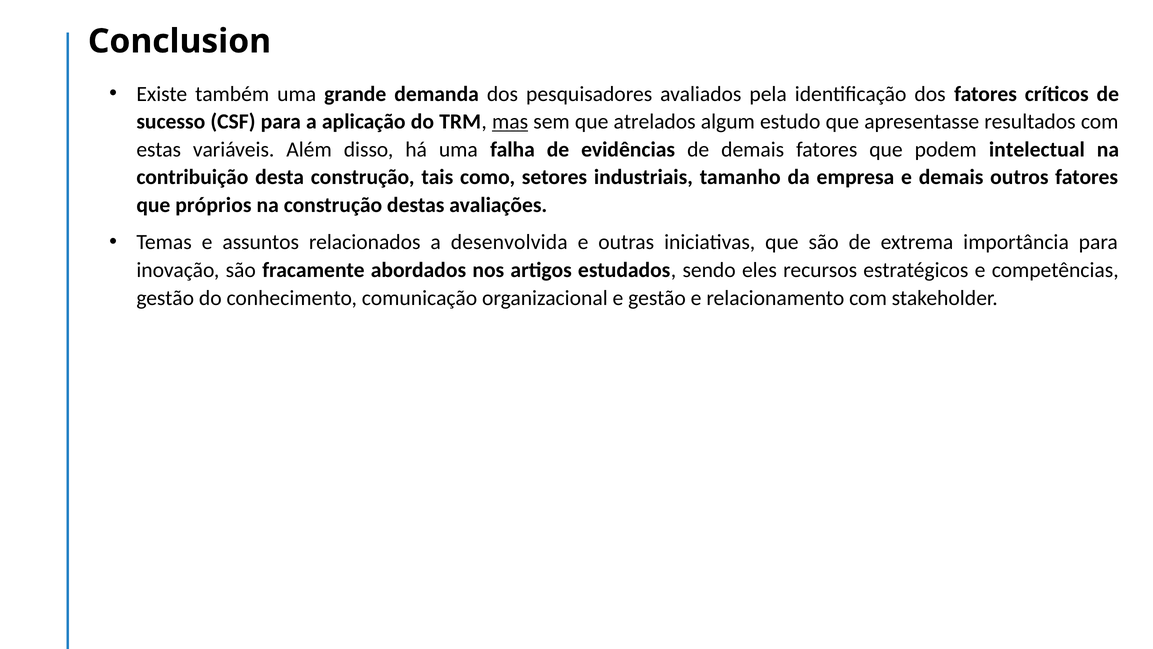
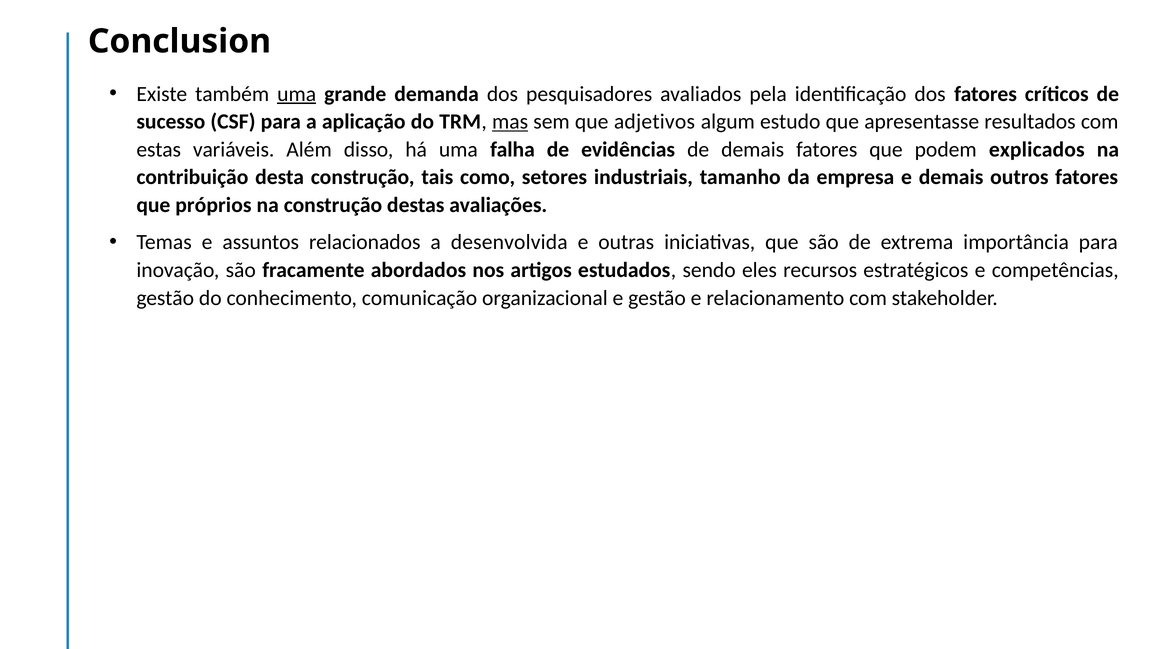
uma at (297, 94) underline: none -> present
atrelados: atrelados -> adjetivos
intelectual: intelectual -> explicados
